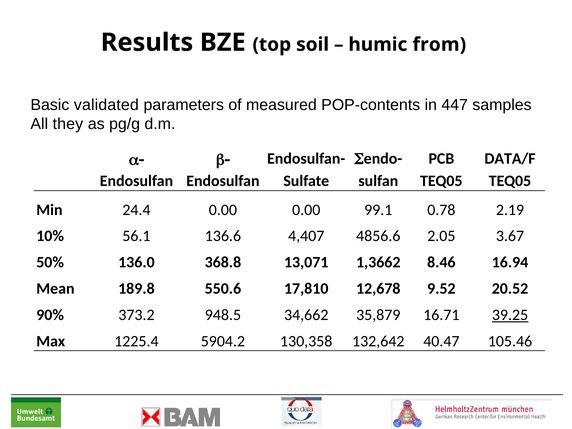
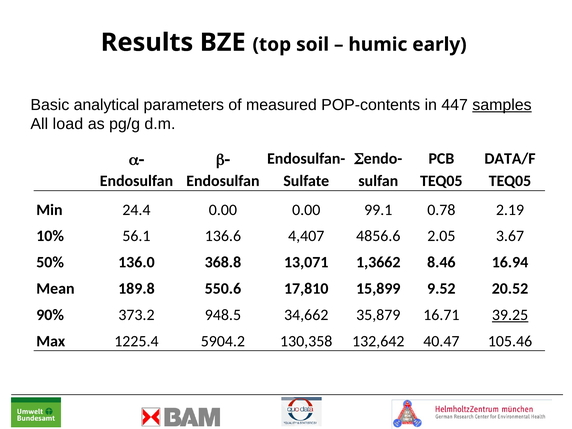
from: from -> early
validated: validated -> analytical
samples underline: none -> present
they: they -> load
12,678: 12,678 -> 15,899
